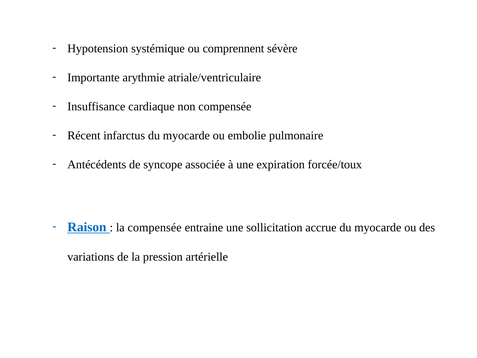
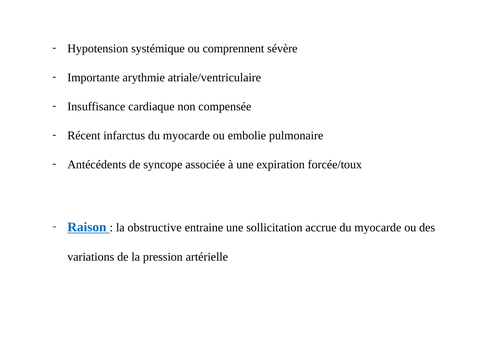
la compensée: compensée -> obstructive
